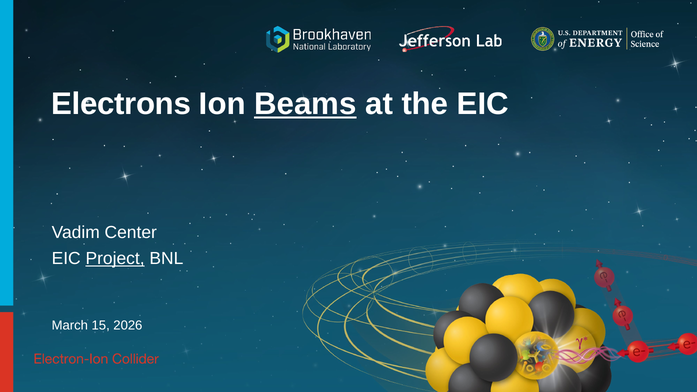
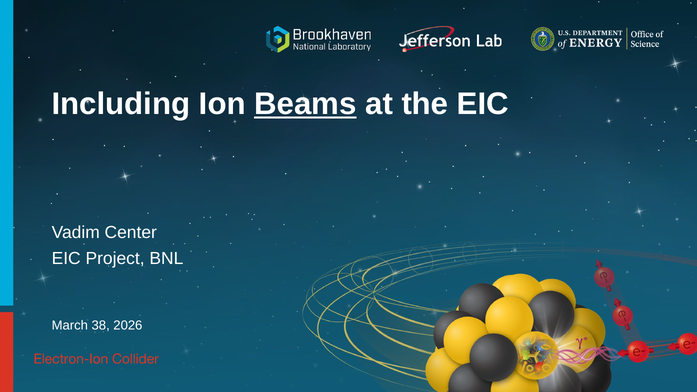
Electrons: Electrons -> Including
Project underline: present -> none
15: 15 -> 38
